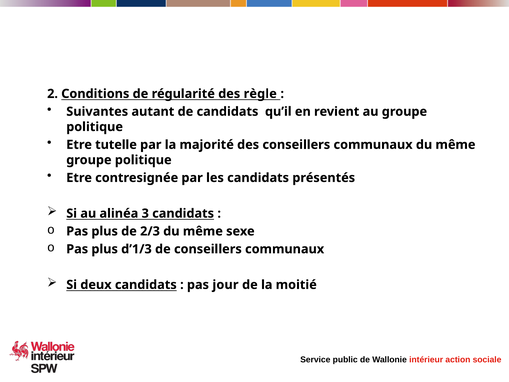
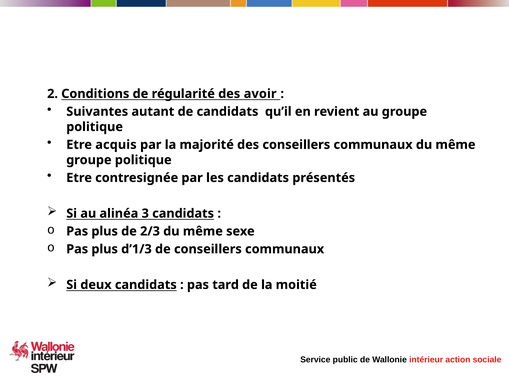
règle: règle -> avoir
tutelle: tutelle -> acquis
jour: jour -> tard
